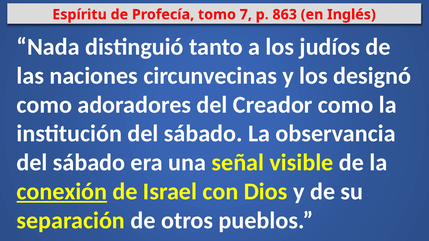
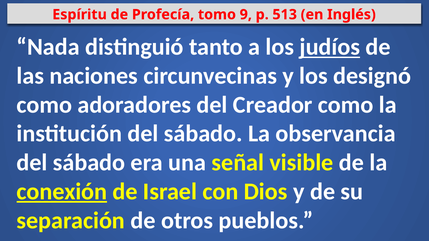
7: 7 -> 9
863: 863 -> 513
judíos underline: none -> present
